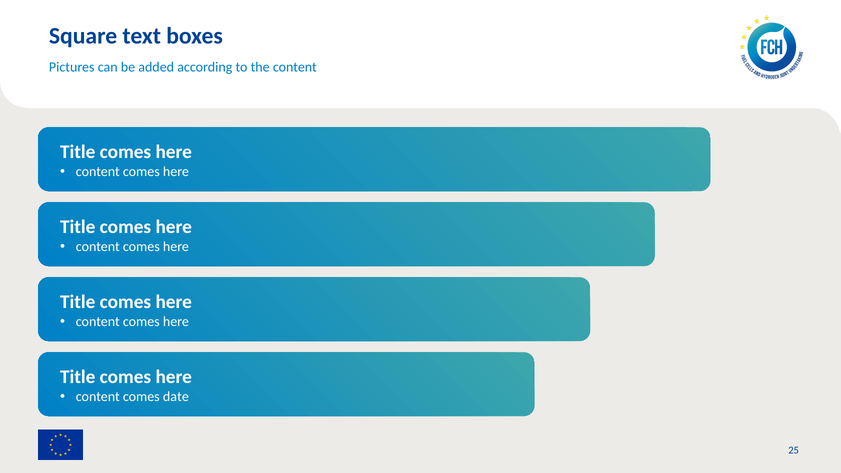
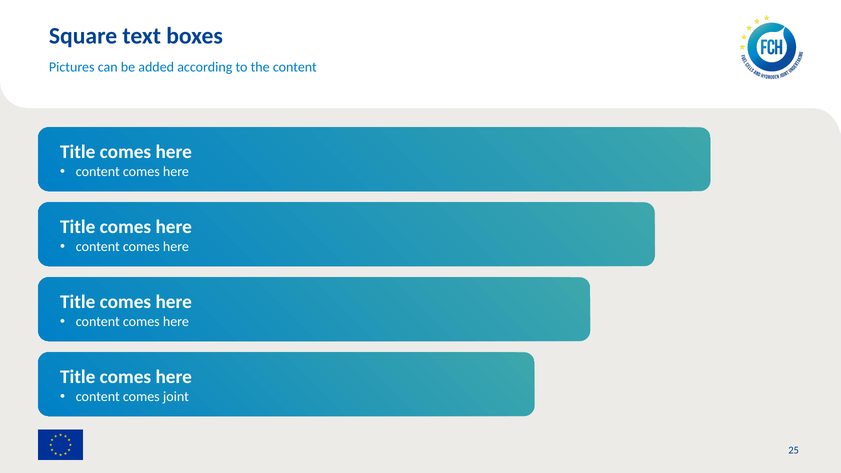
date: date -> joint
